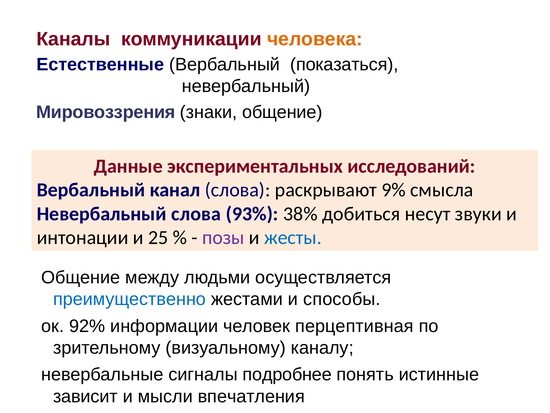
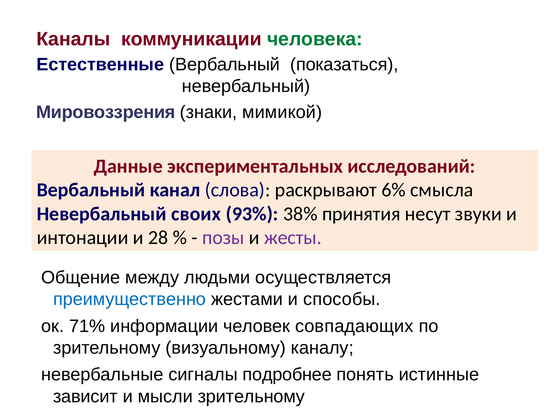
человека colour: orange -> green
знаки общение: общение -> мимикой
9%: 9% -> 6%
Невербальный слова: слова -> своих
добиться: добиться -> принятия
25: 25 -> 28
жесты colour: blue -> purple
92%: 92% -> 71%
перцептивная: перцептивная -> совпадающих
мысли впечатления: впечатления -> зрительному
